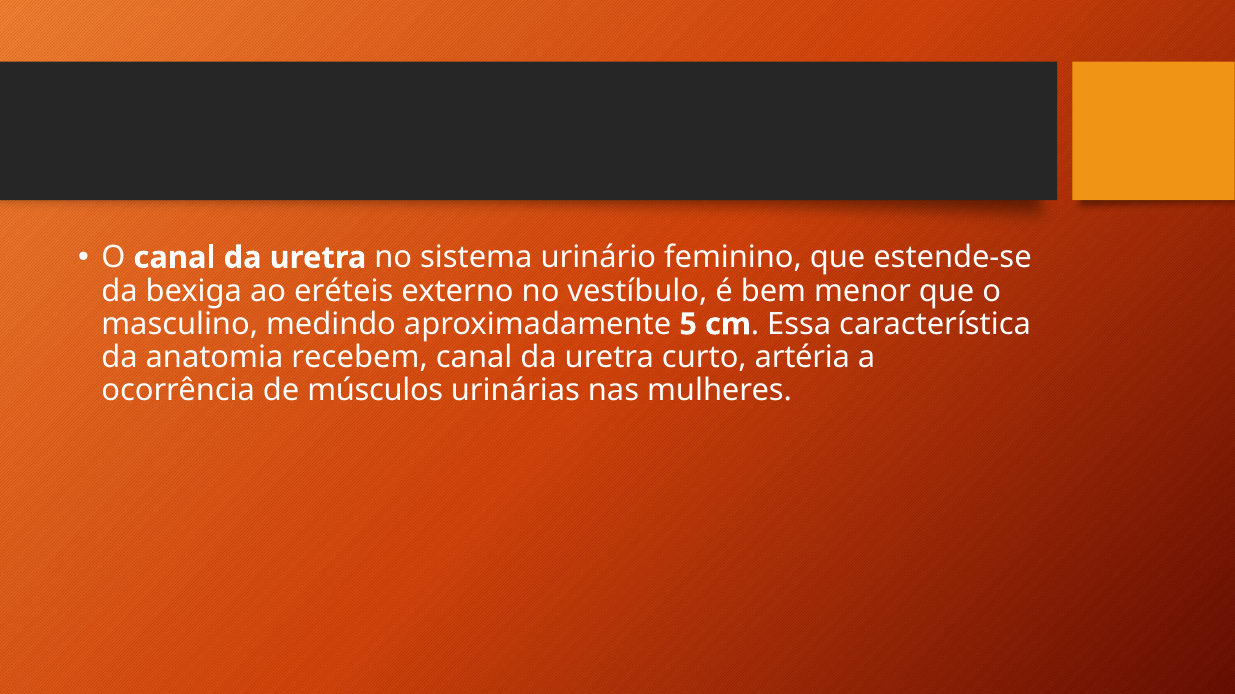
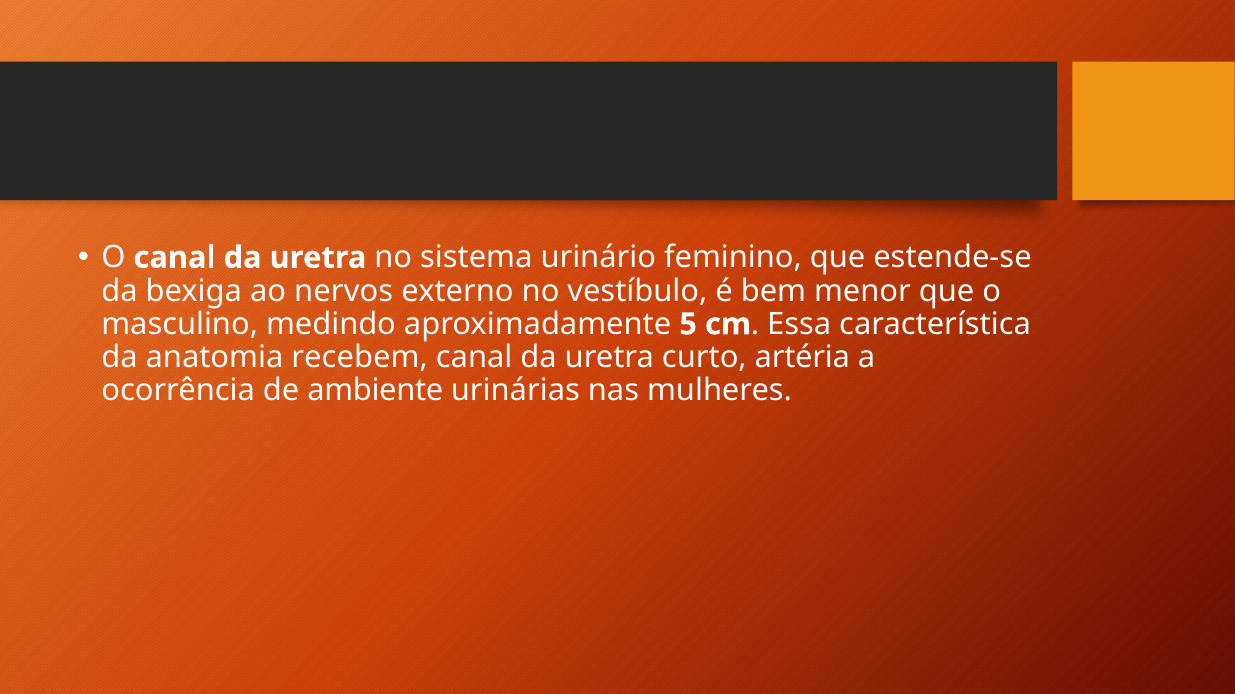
eréteis: eréteis -> nervos
músculos: músculos -> ambiente
